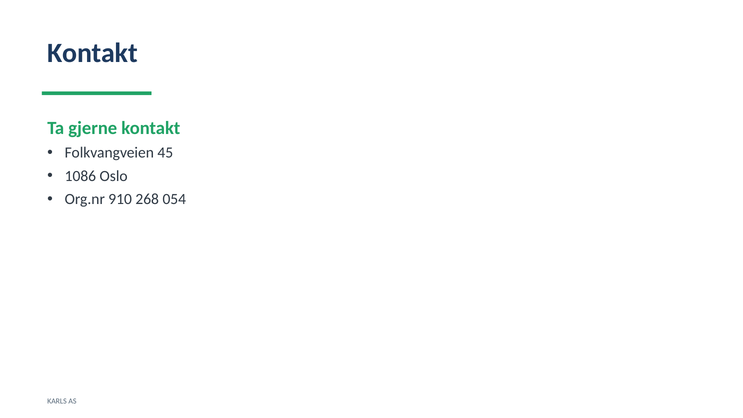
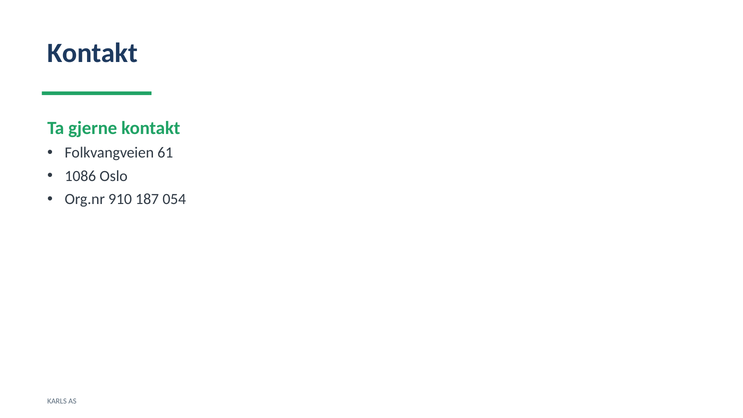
45: 45 -> 61
268: 268 -> 187
